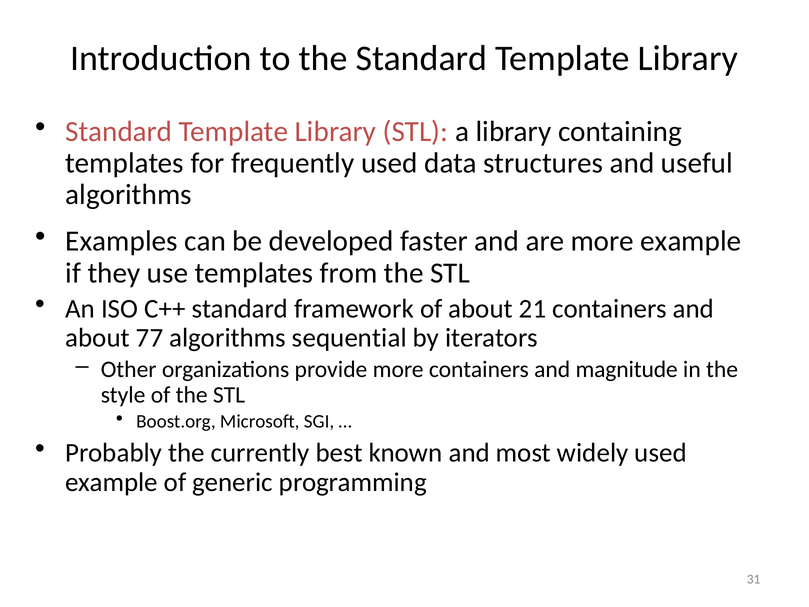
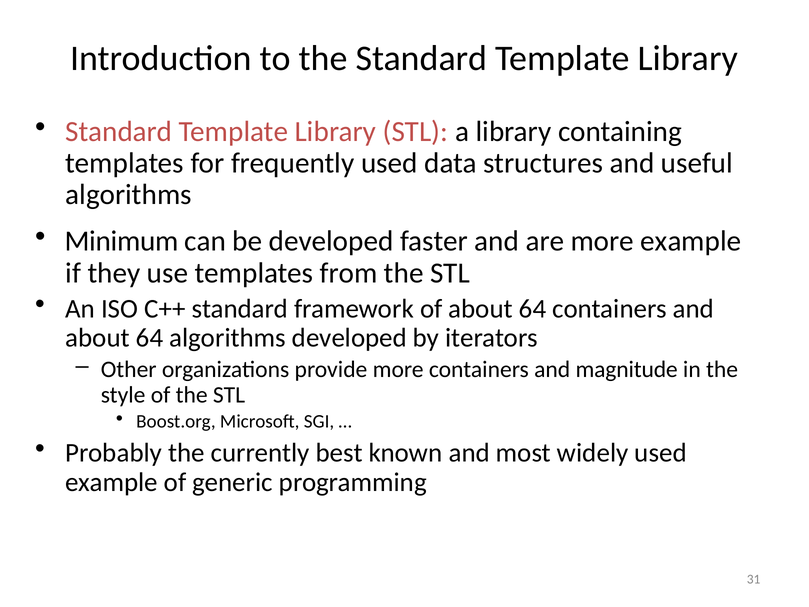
Examples: Examples -> Minimum
of about 21: 21 -> 64
77 at (150, 338): 77 -> 64
algorithms sequential: sequential -> developed
